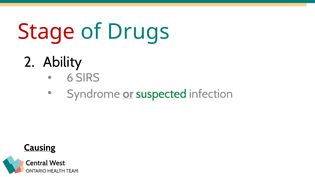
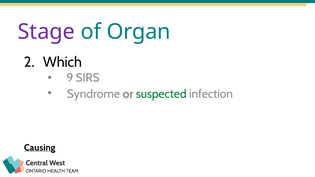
Stage colour: red -> purple
Drugs: Drugs -> Organ
Ability: Ability -> Which
6: 6 -> 9
